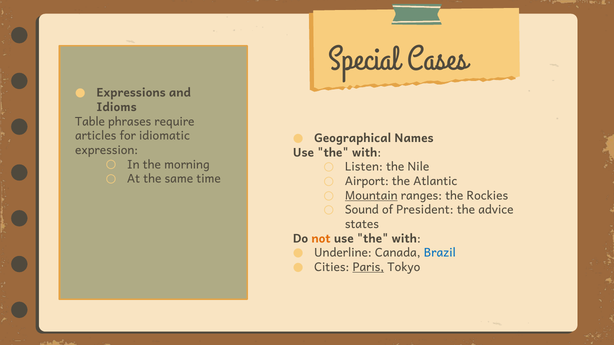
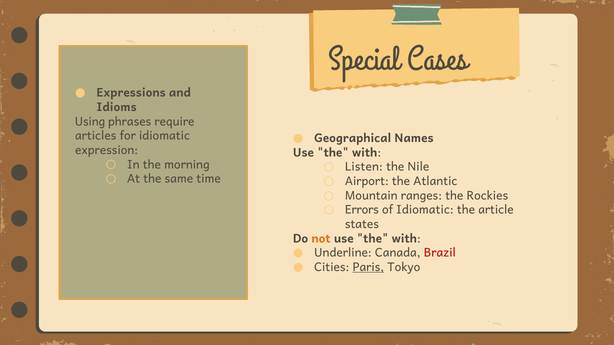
Table: Table -> Using
Mountain underline: present -> none
Sound: Sound -> Errors
of President: President -> Idiomatic
advice: advice -> article
Brazil colour: blue -> red
